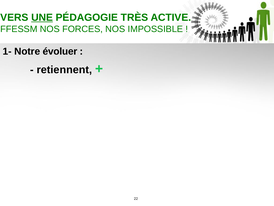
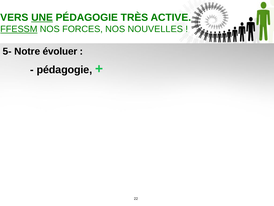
FFESSM underline: none -> present
IMPOSSIBLE: IMPOSSIBLE -> NOUVELLES
1-: 1- -> 5-
retiennent at (64, 70): retiennent -> pédagogie
